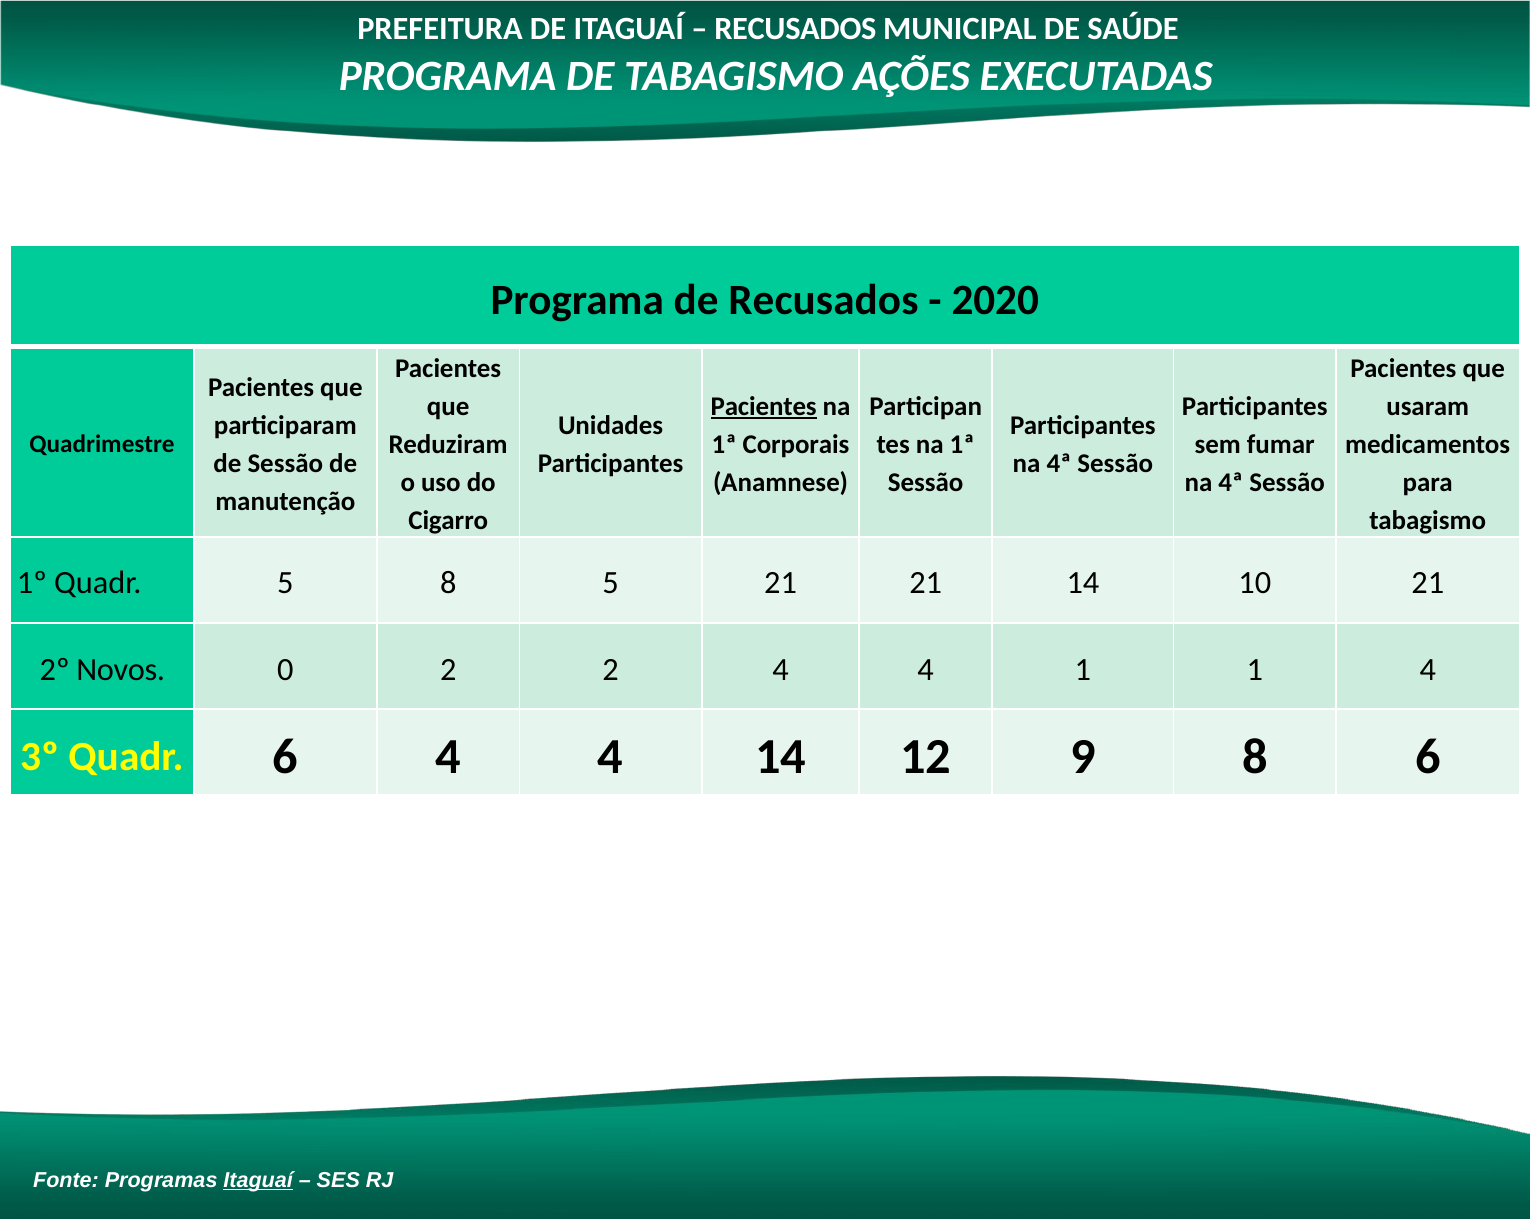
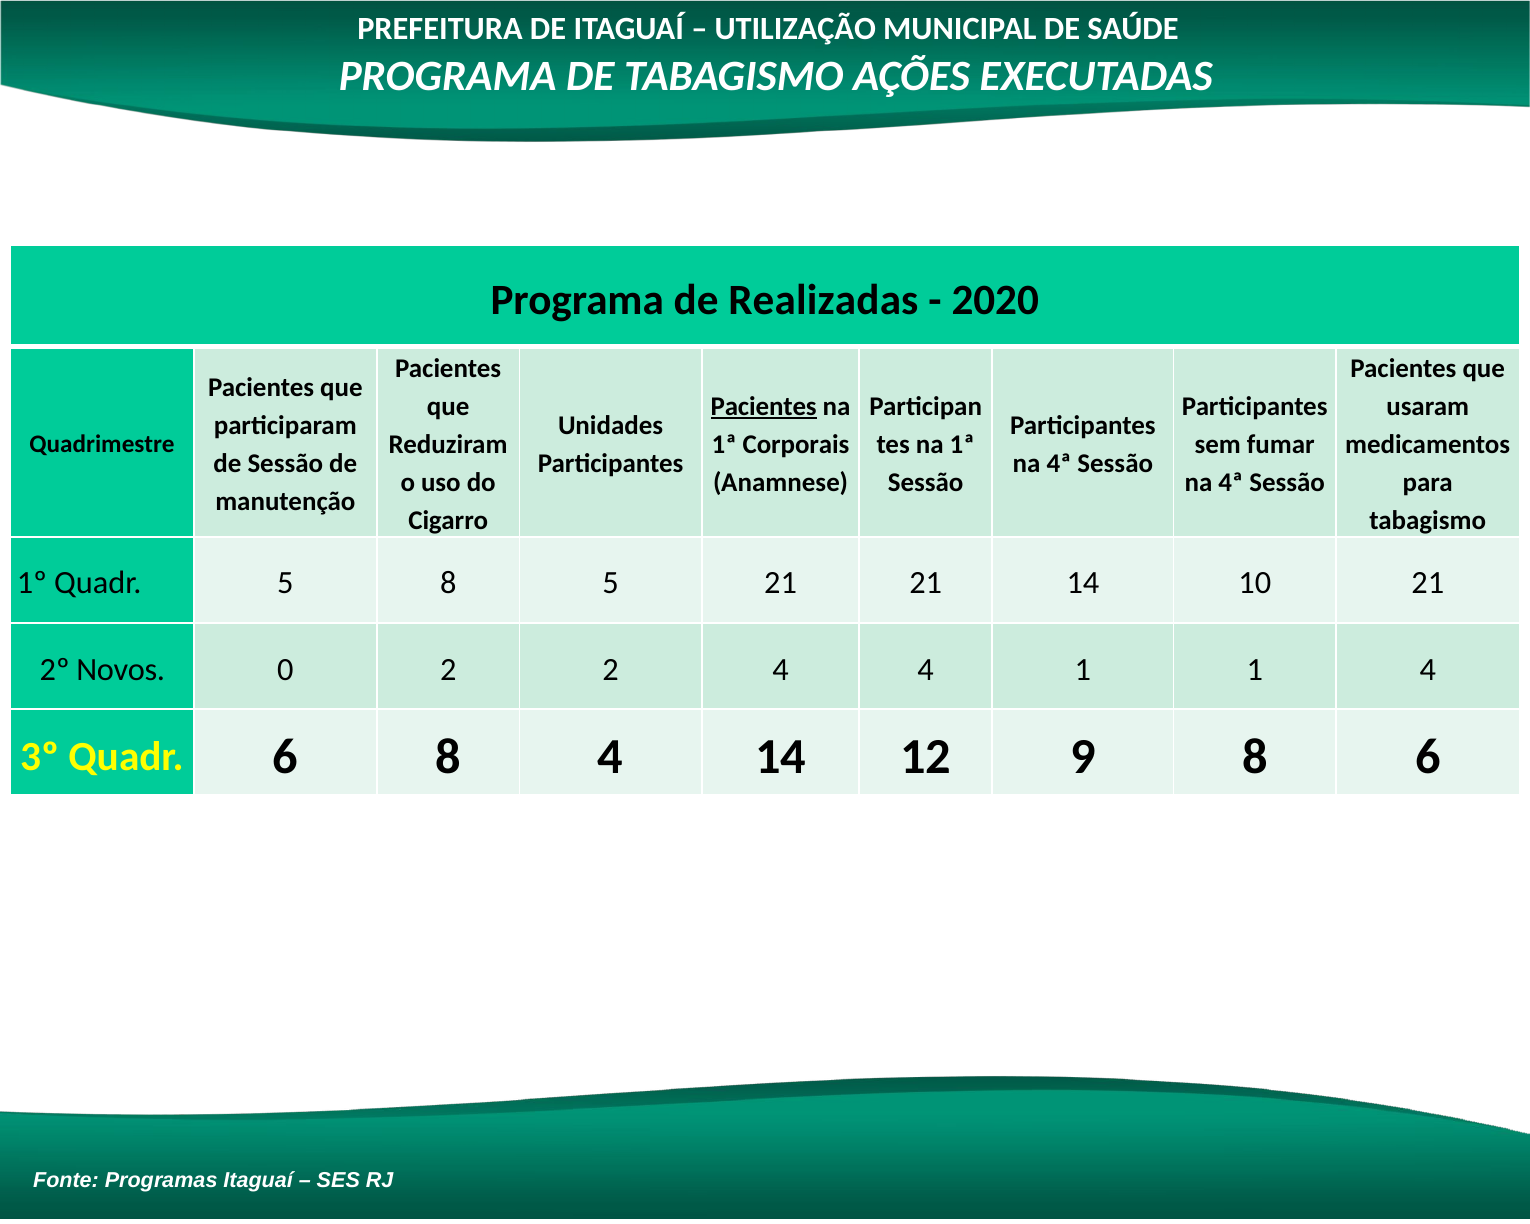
RECUSADOS at (795, 29): RECUSADOS -> UTILIZAÇÃO
de Recusados: Recusados -> Realizadas
6 4: 4 -> 8
Itaguaí at (258, 1181) underline: present -> none
